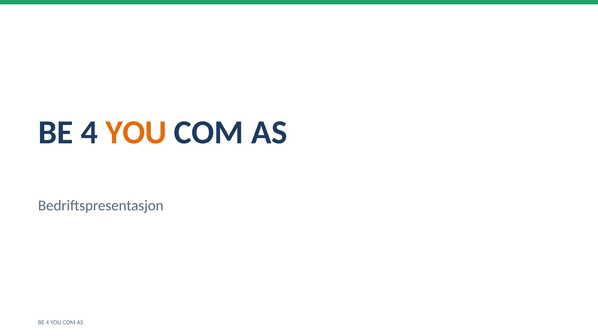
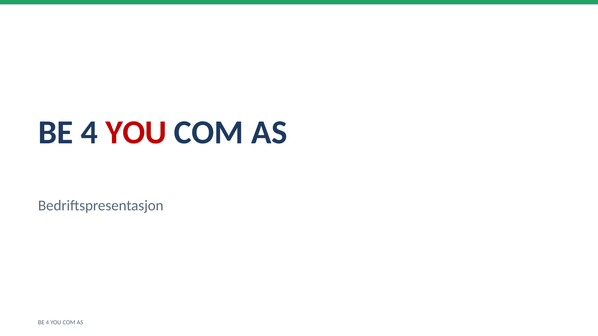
YOU at (136, 133) colour: orange -> red
